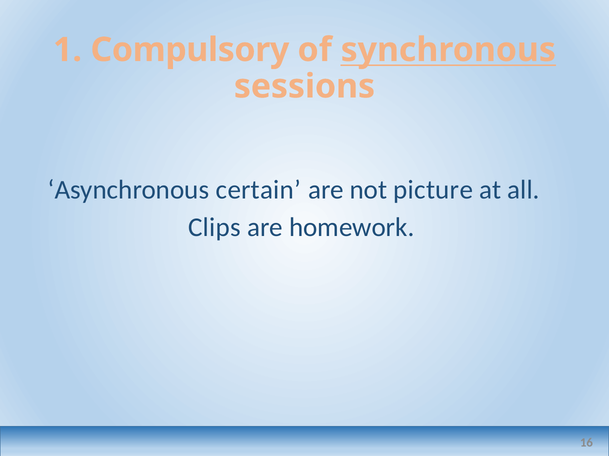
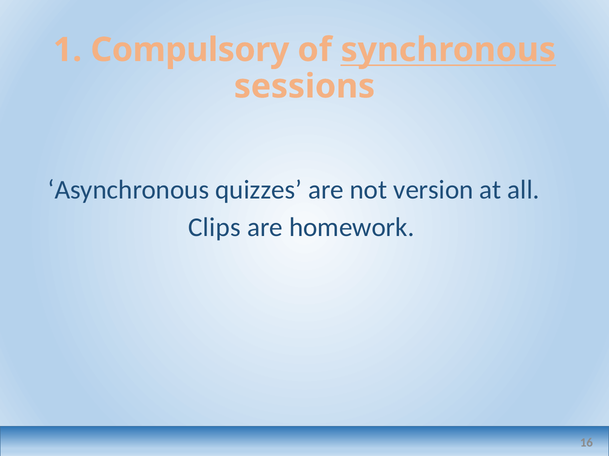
certain: certain -> quizzes
picture: picture -> version
